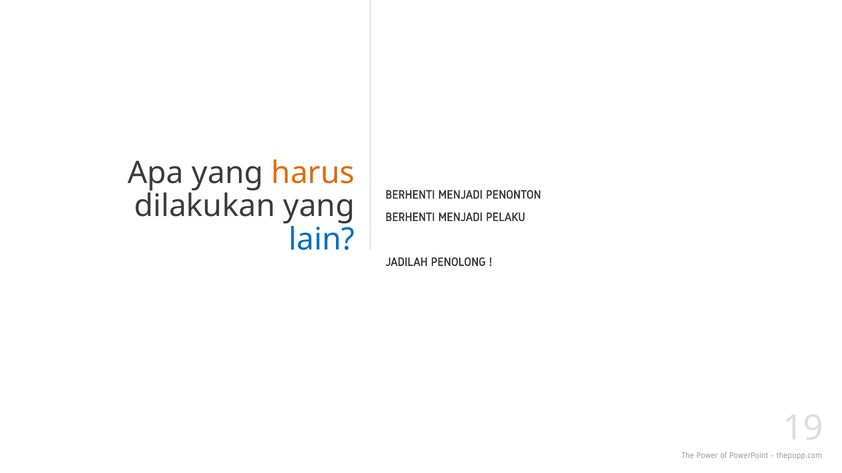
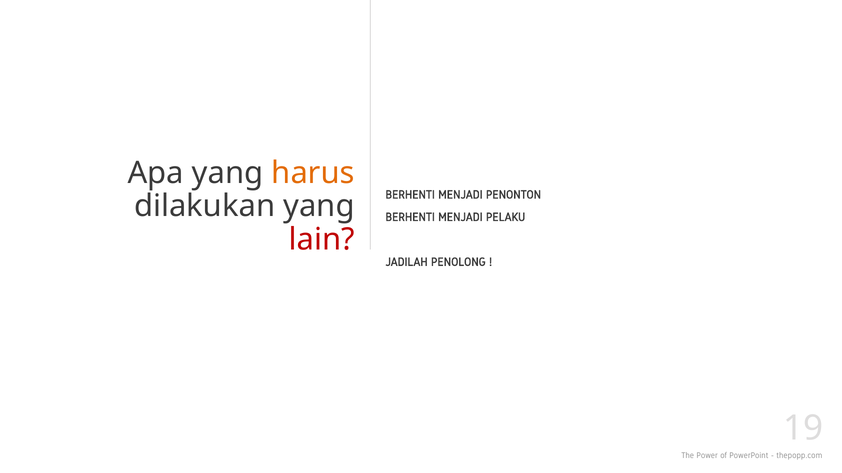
lain colour: blue -> red
